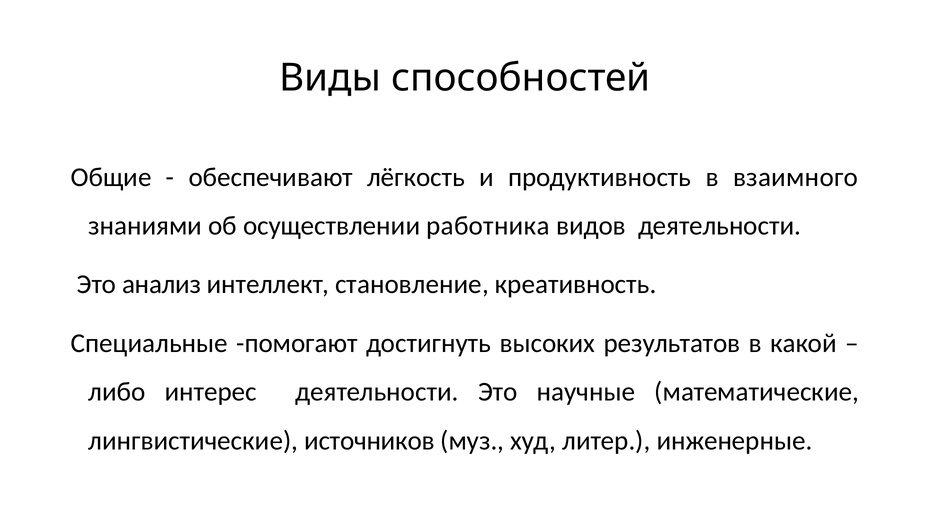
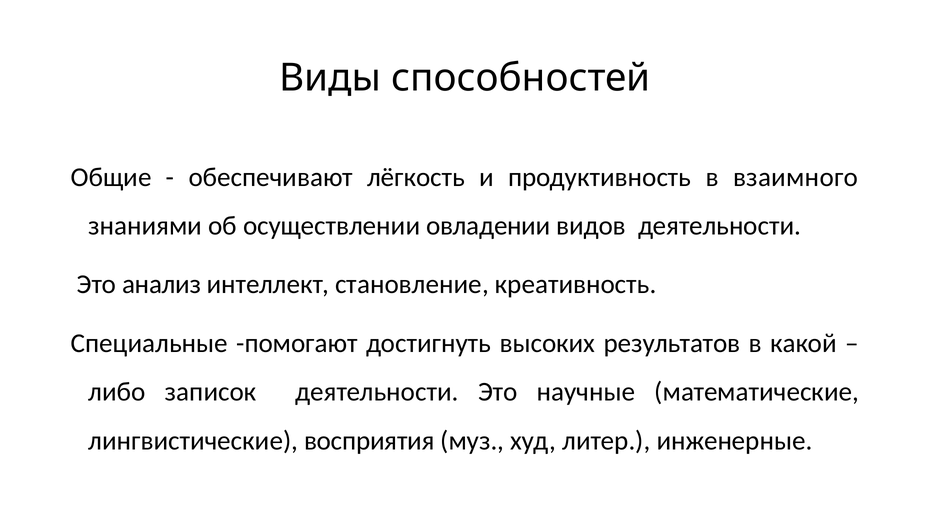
работника: работника -> овладении
интерес: интерес -> записок
источников: источников -> восприятия
